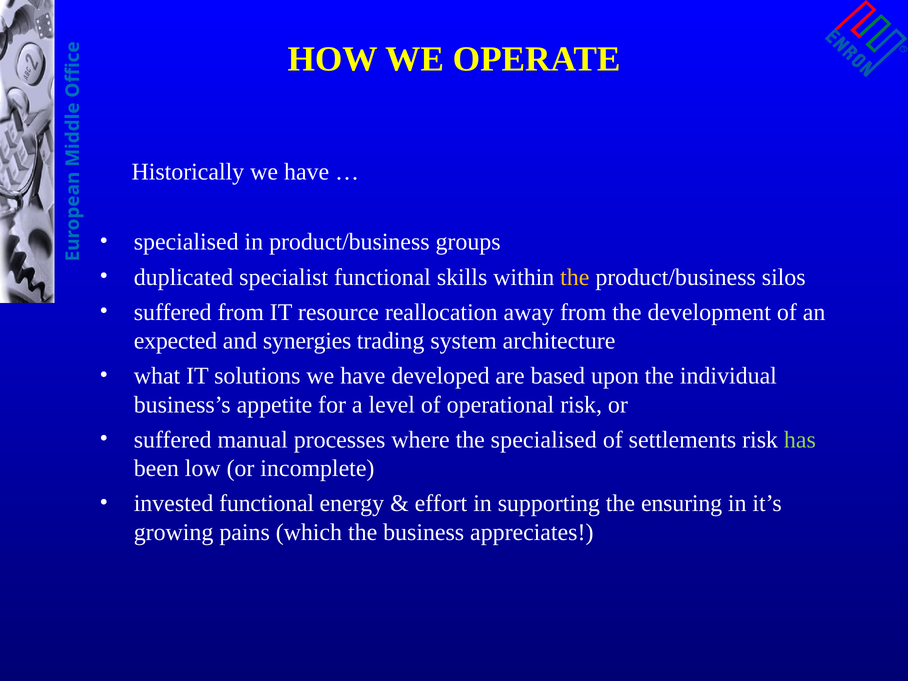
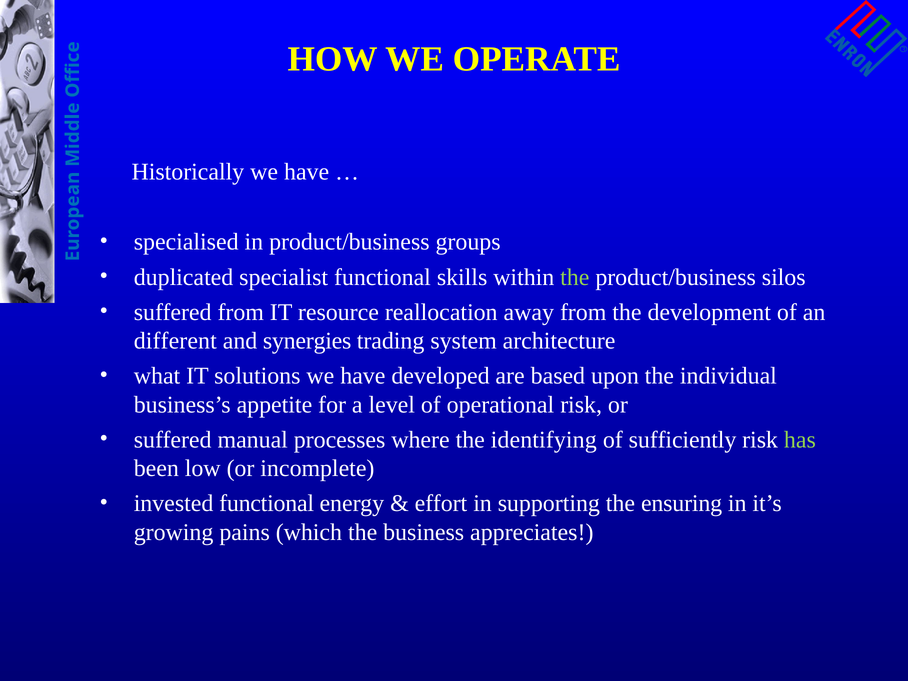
the at (575, 277) colour: yellow -> light green
expected: expected -> different
the specialised: specialised -> identifying
settlements: settlements -> sufficiently
